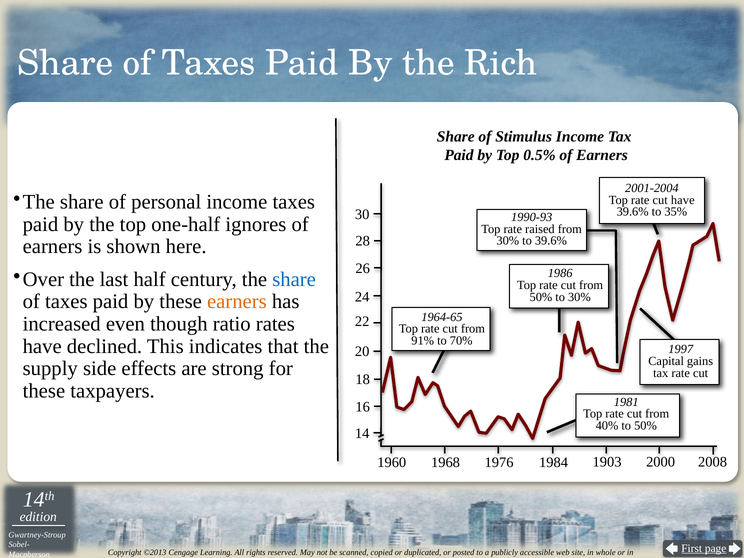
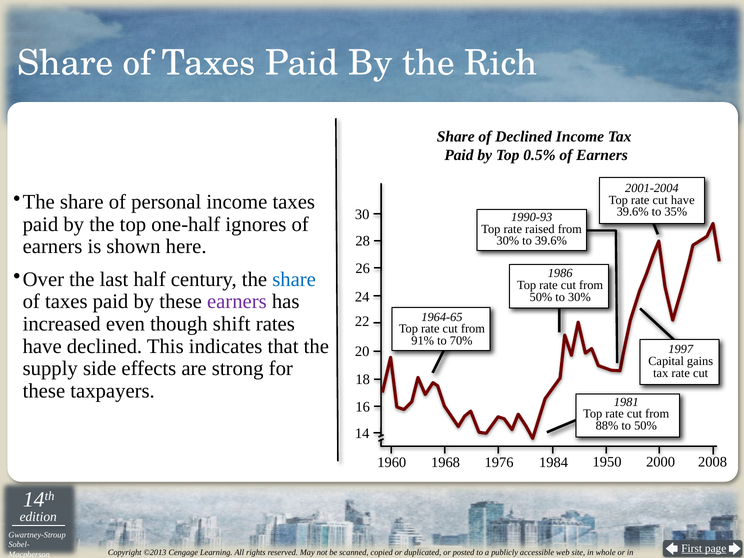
of Stimulus: Stimulus -> Declined
earners at (237, 302) colour: orange -> purple
ratio: ratio -> shift
40%: 40% -> 88%
1903: 1903 -> 1950
